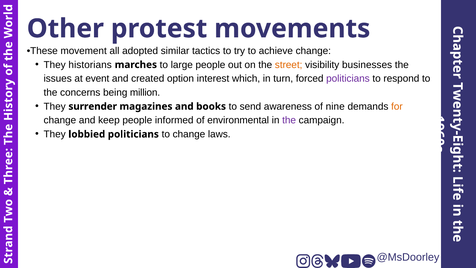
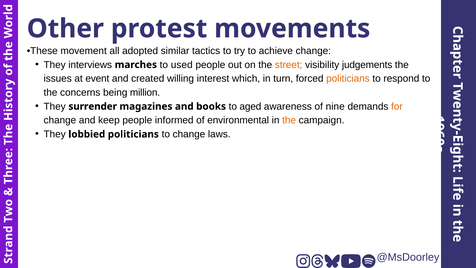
historians: historians -> interviews
large: large -> used
businesses: businesses -> judgements
option: option -> willing
politicians at (348, 79) colour: purple -> orange
send: send -> aged
the at (289, 120) colour: purple -> orange
